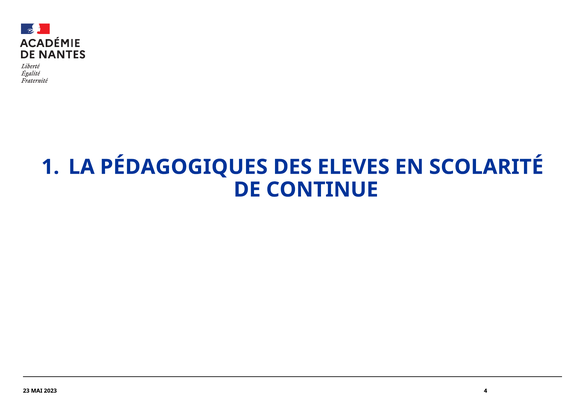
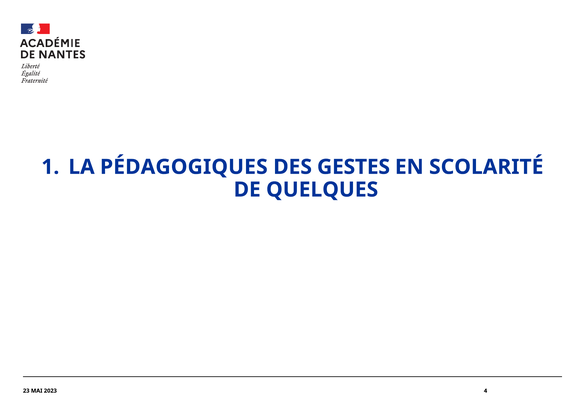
ELEVES: ELEVES -> GESTES
CONTINUE: CONTINUE -> QUELQUES
